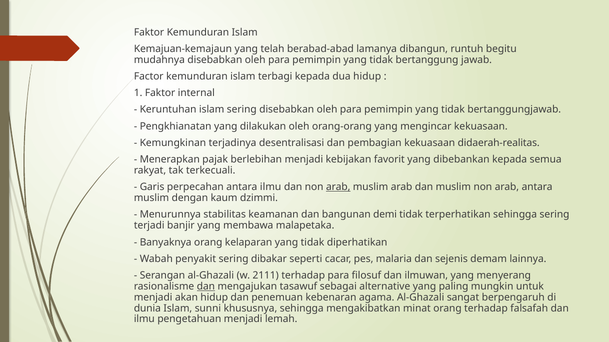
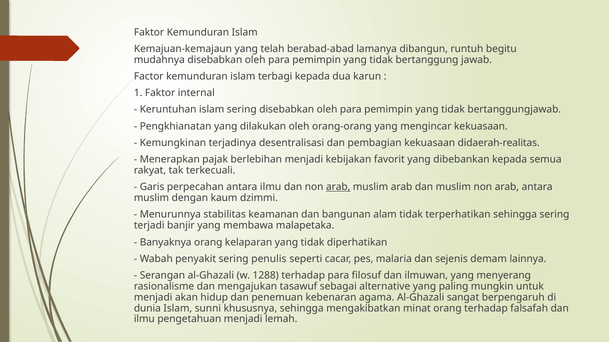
dua hidup: hidup -> karun
demi: demi -> alam
dibakar: dibakar -> penulis
2111: 2111 -> 1288
dan at (206, 287) underline: present -> none
